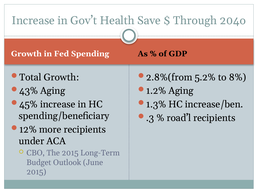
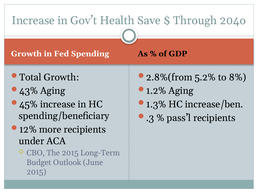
road’l: road’l -> pass’l
